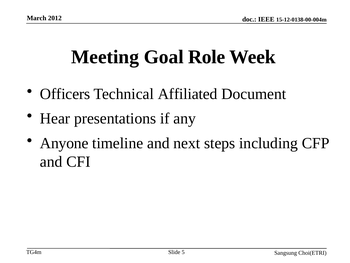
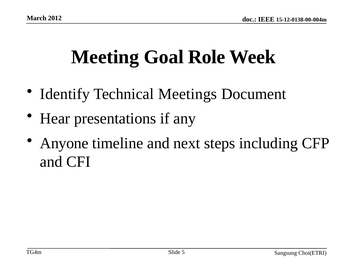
Officers: Officers -> Identify
Affiliated: Affiliated -> Meetings
